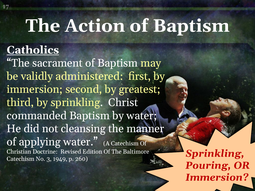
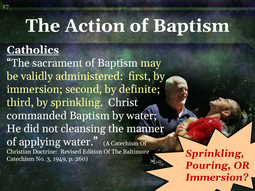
greatest: greatest -> definite
